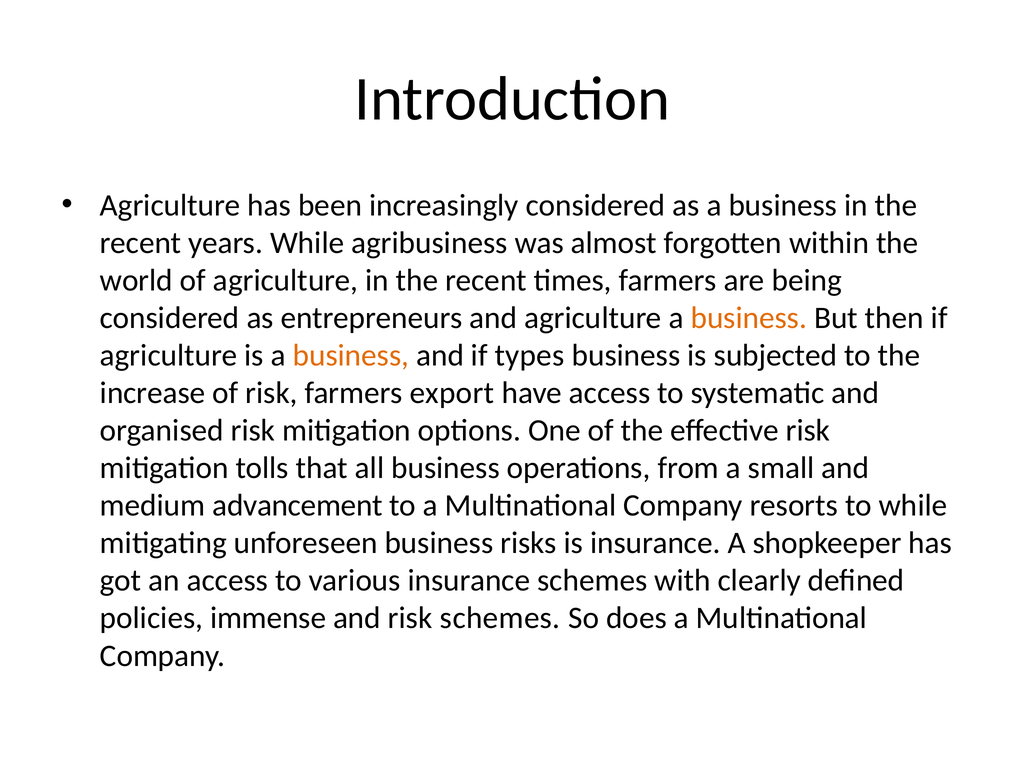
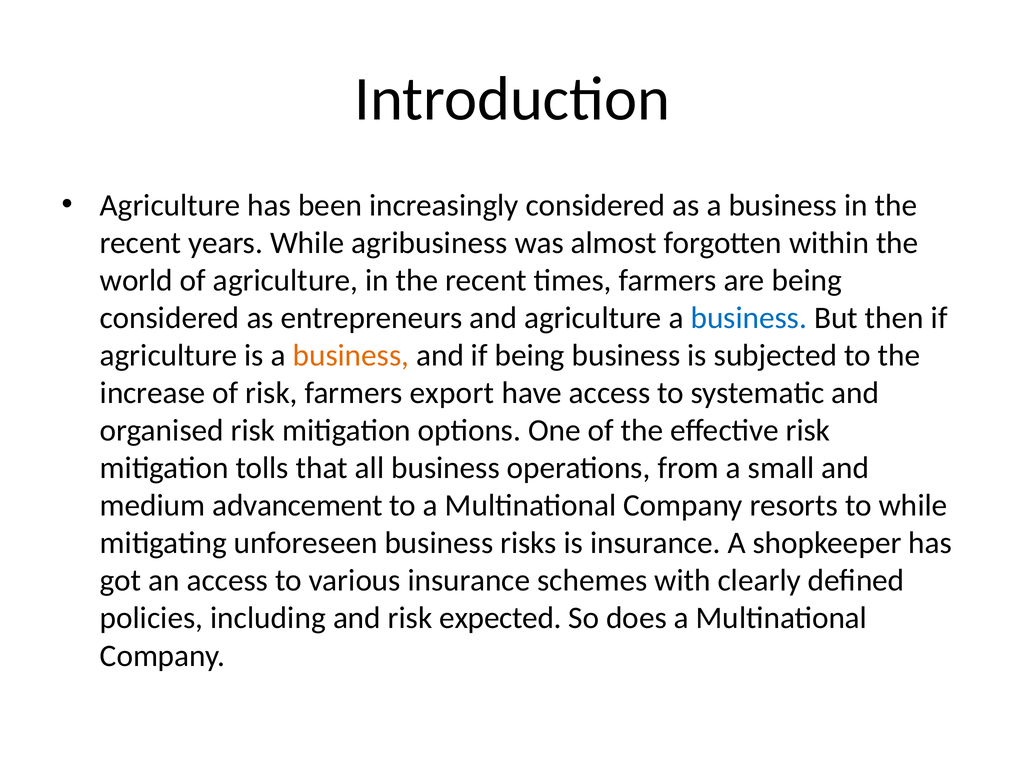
business at (749, 318) colour: orange -> blue
if types: types -> being
immense: immense -> including
risk schemes: schemes -> expected
